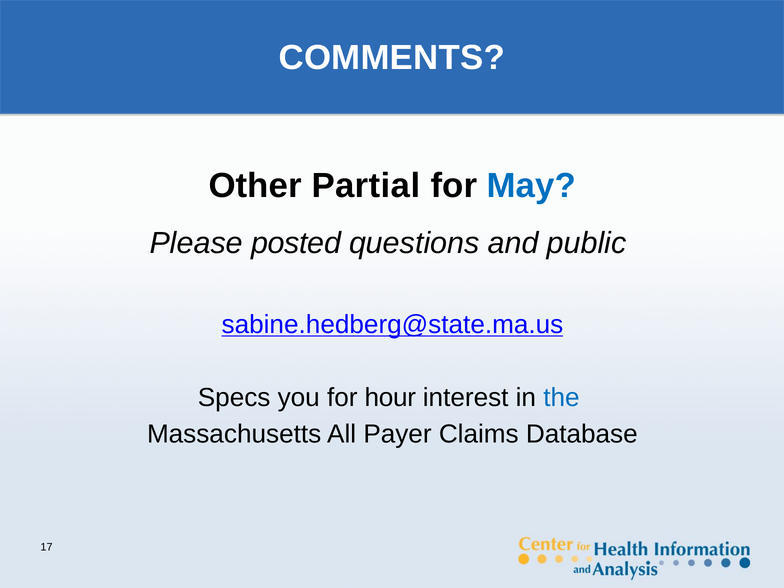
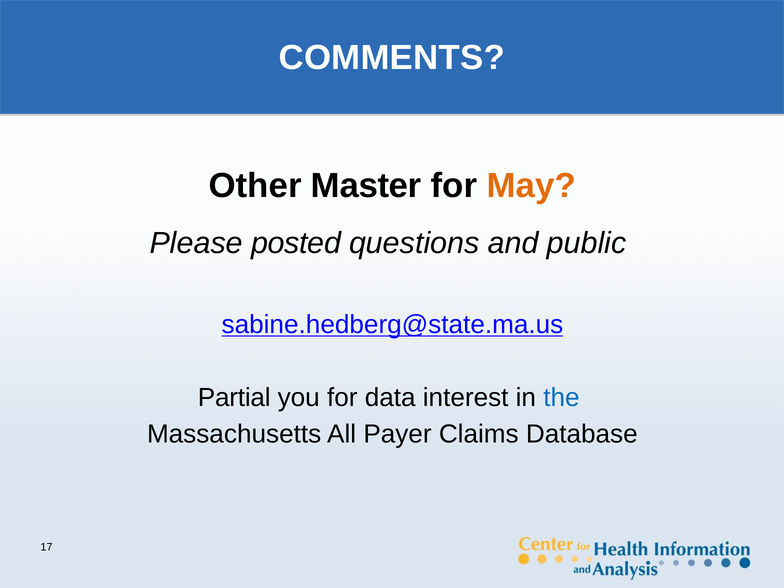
Partial: Partial -> Master
May colour: blue -> orange
Specs: Specs -> Partial
hour: hour -> data
